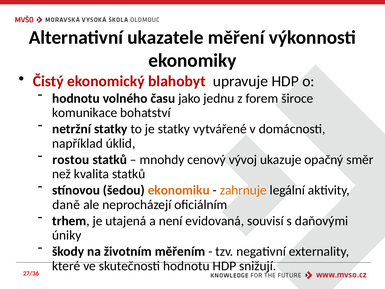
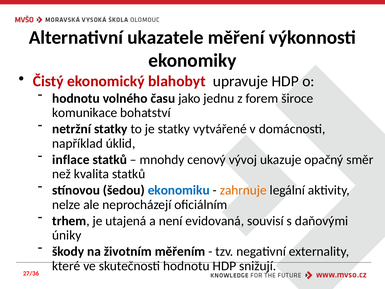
rostou: rostou -> inflace
ekonomiku colour: orange -> blue
daně: daně -> nelze
